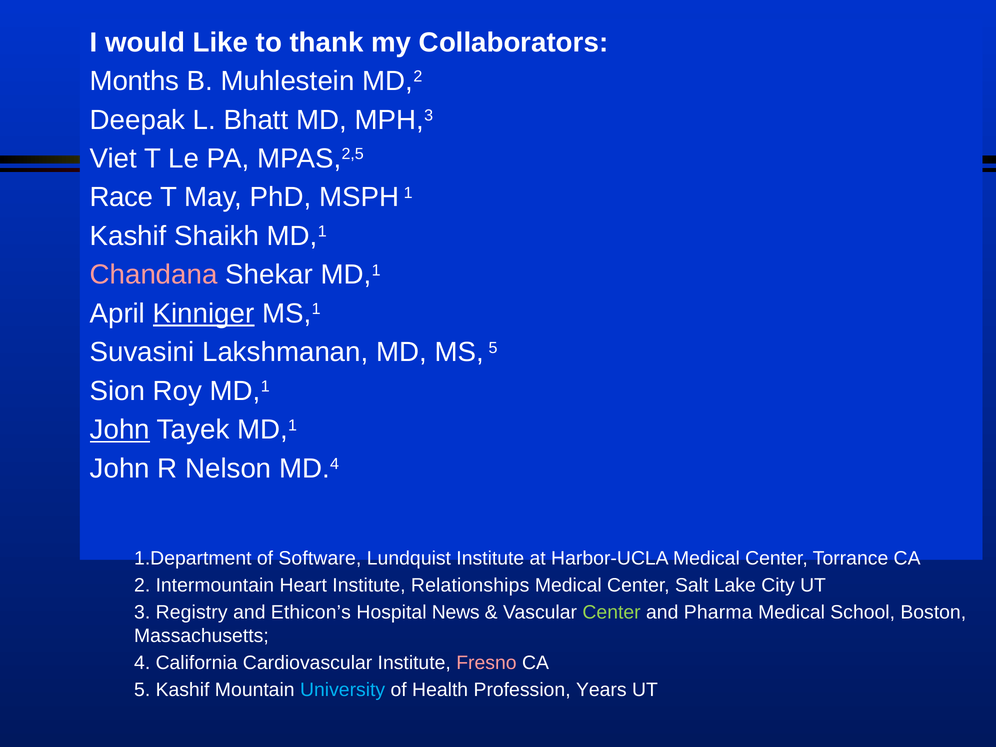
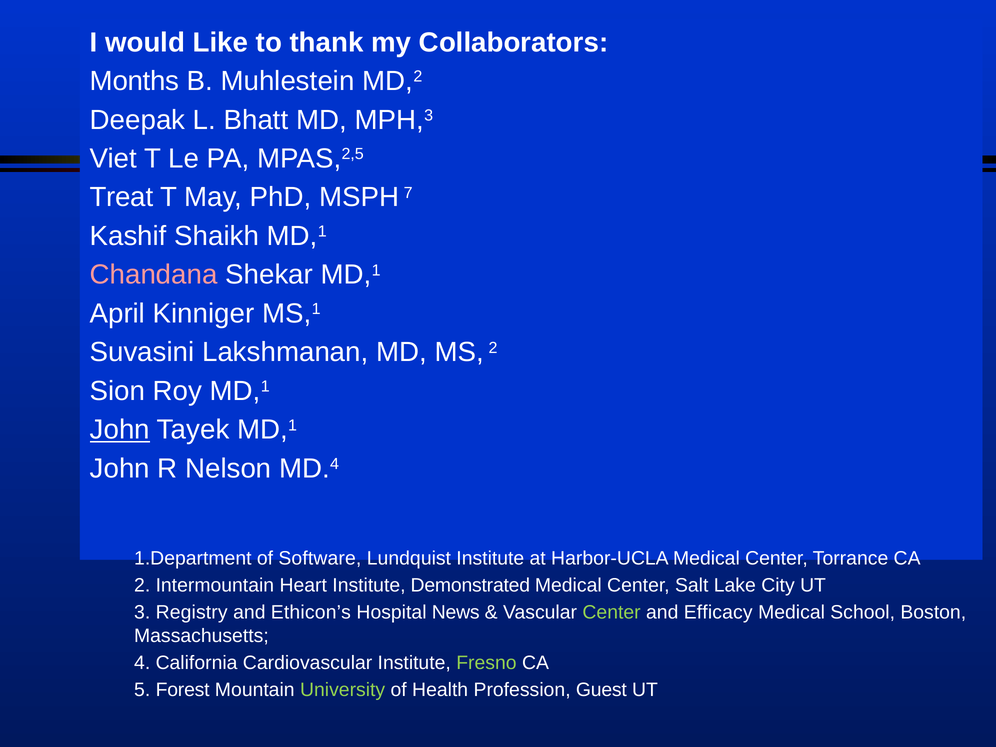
Race: Race -> Treat
1: 1 -> 7
Kinniger underline: present -> none
MS 5: 5 -> 2
Relationships: Relationships -> Demonstrated
Pharma: Pharma -> Efficacy
Fresno colour: pink -> light green
5 Kashif: Kashif -> Forest
University colour: light blue -> light green
Years: Years -> Guest
